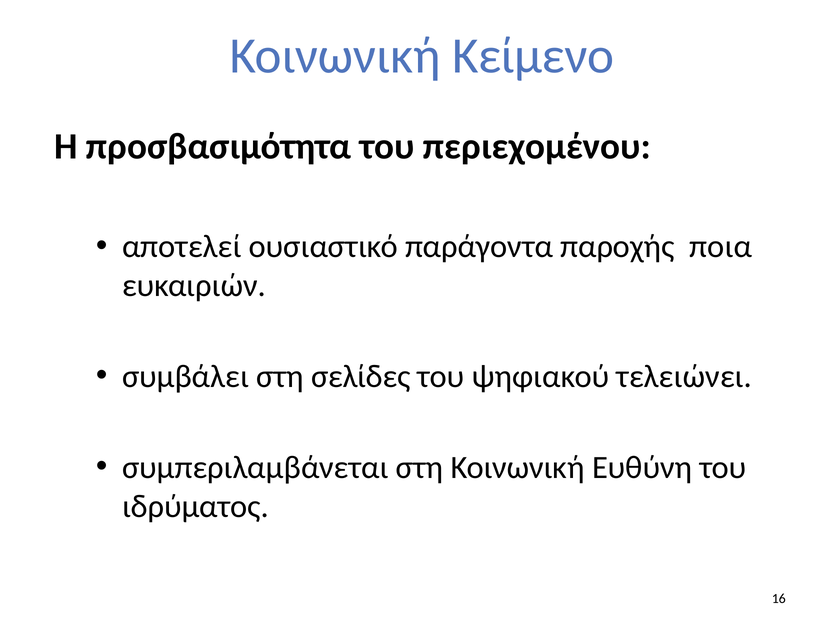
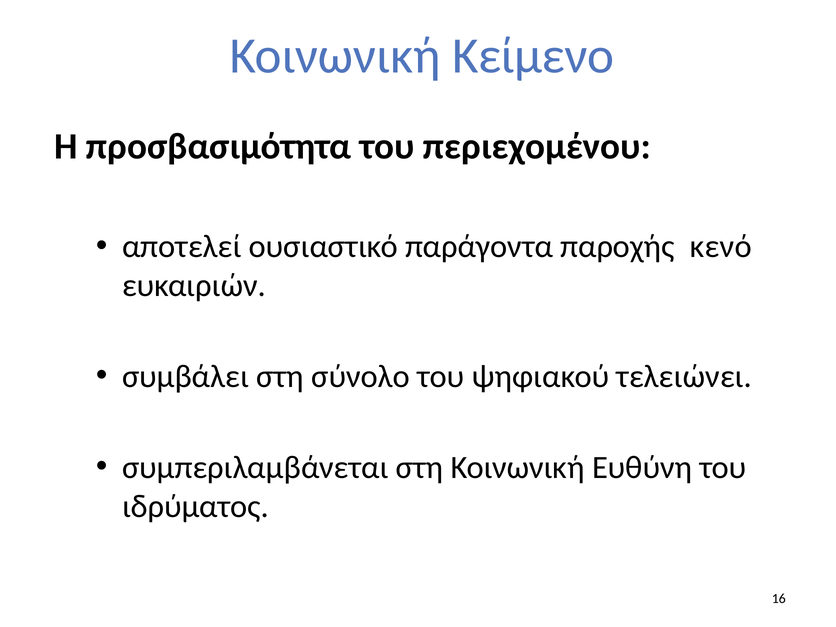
ποια: ποια -> κενό
σελίδες: σελίδες -> σύνολο
